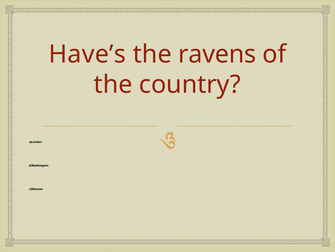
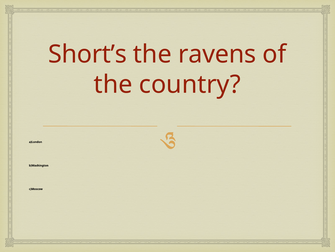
Have’s: Have’s -> Short’s
